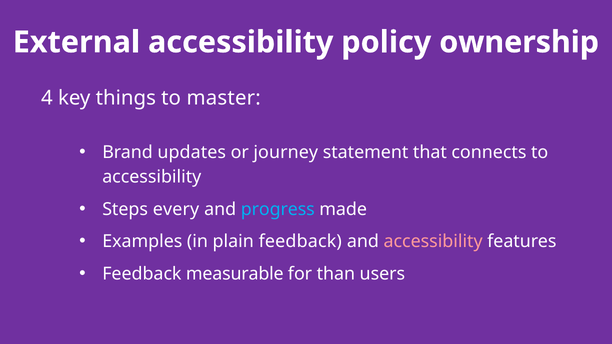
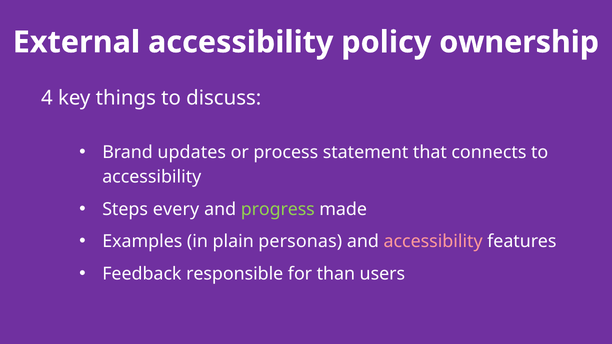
master: master -> discuss
journey: journey -> process
progress colour: light blue -> light green
plain feedback: feedback -> personas
measurable: measurable -> responsible
